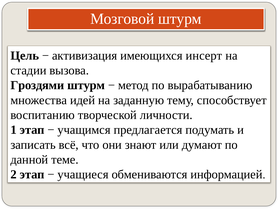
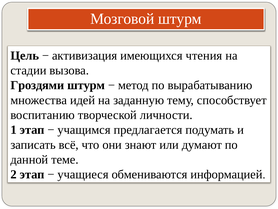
инсерт: инсерт -> чтения
